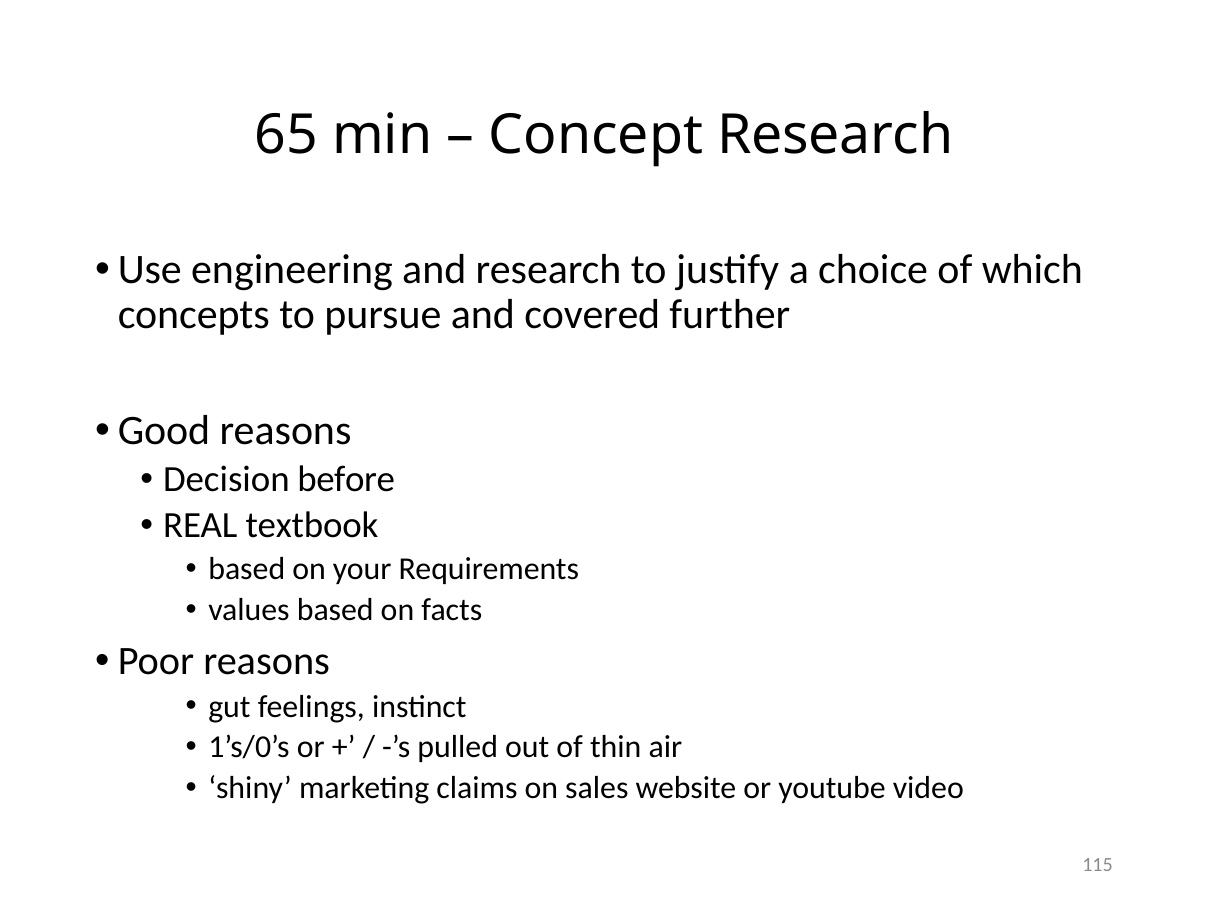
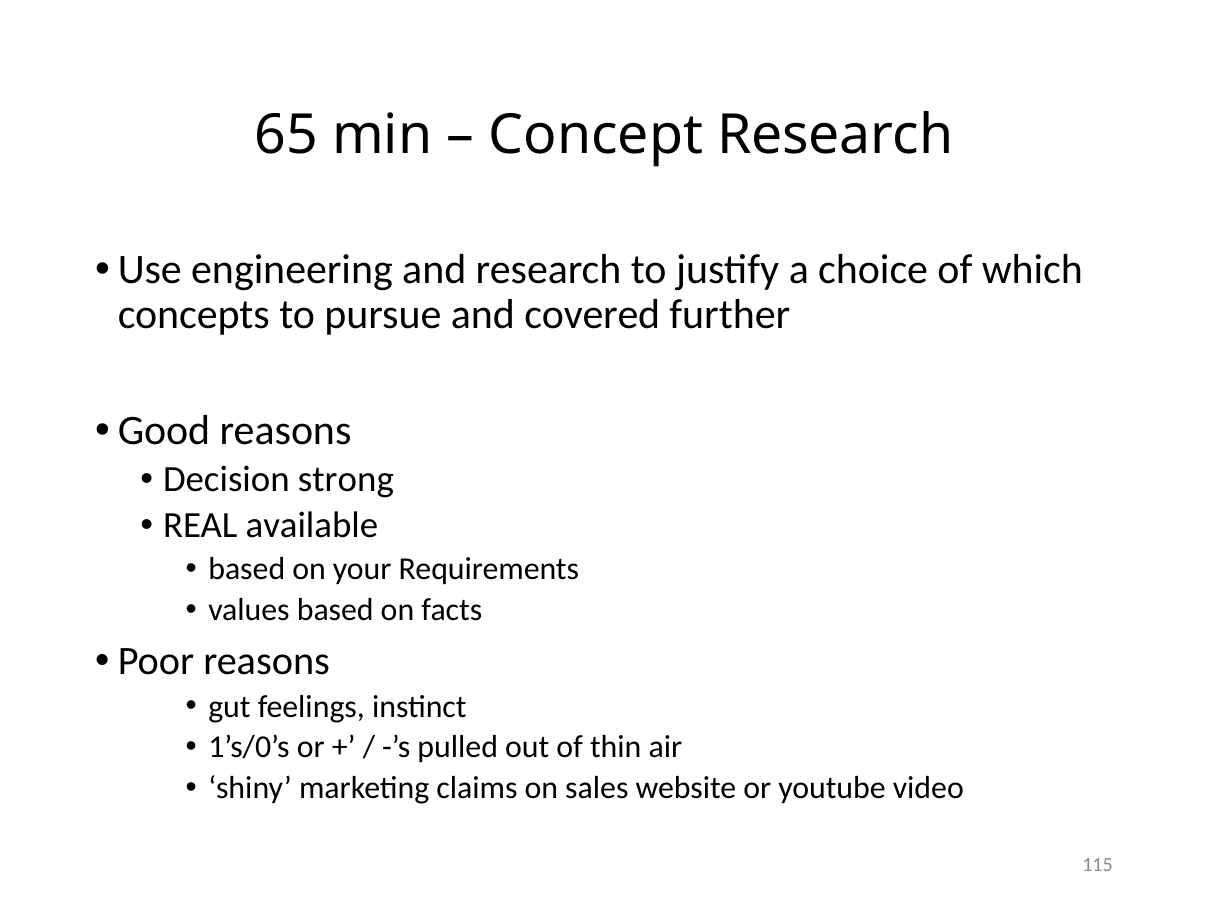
before: before -> strong
textbook: textbook -> available
